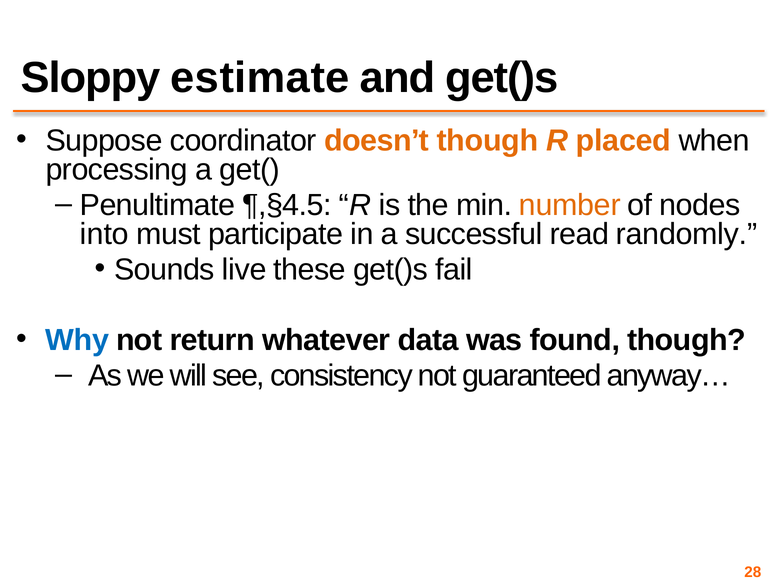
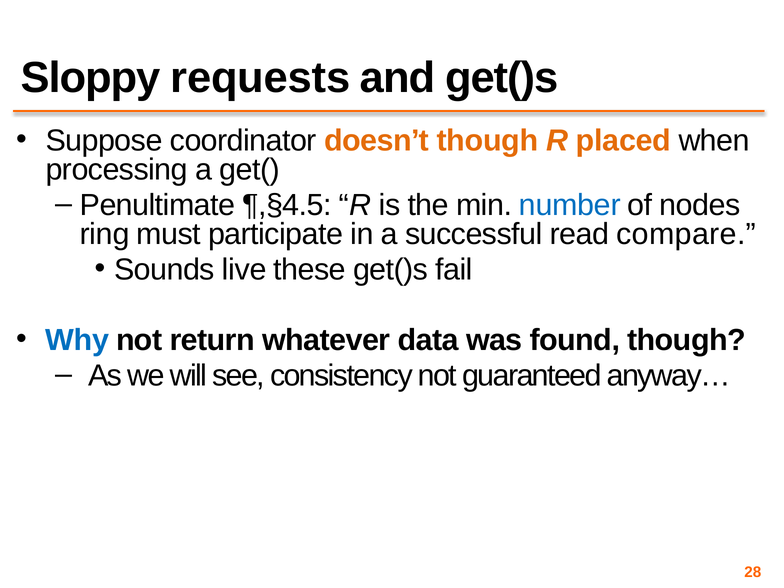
estimate: estimate -> requests
number colour: orange -> blue
into: into -> ring
randomly: randomly -> compare
